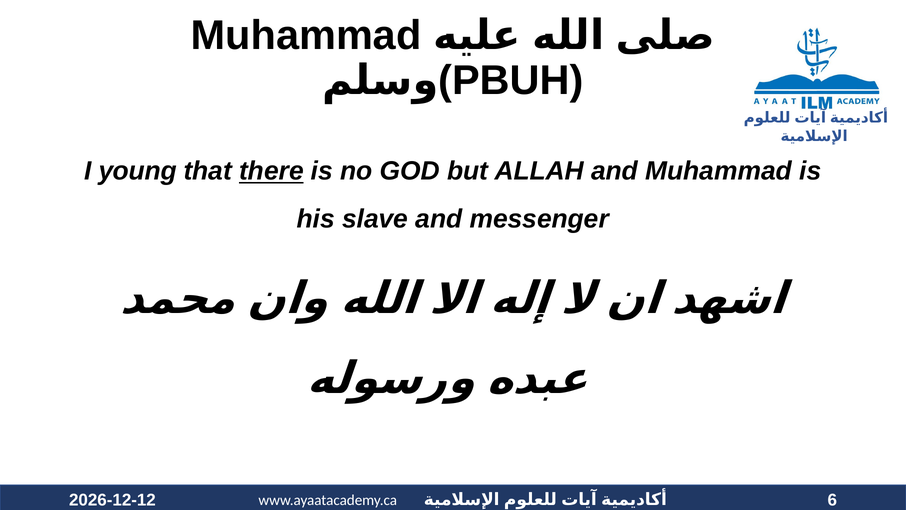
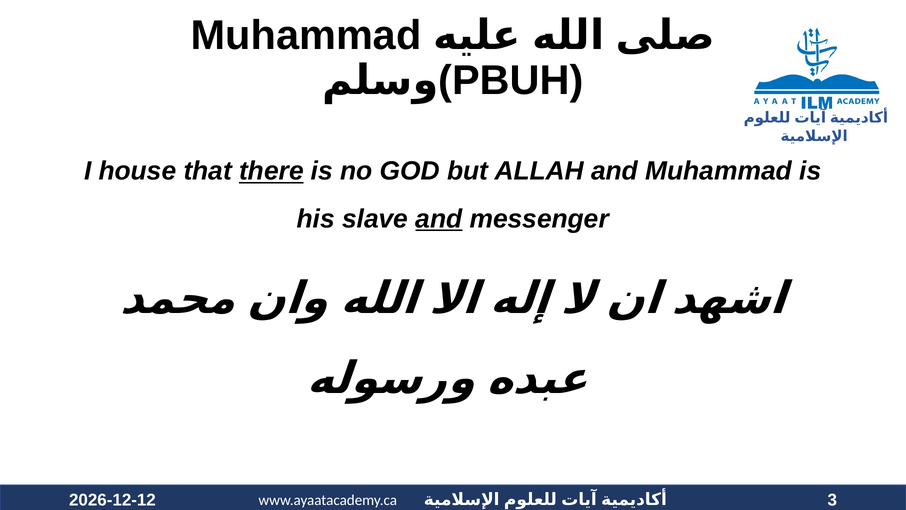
young: young -> house
and at (439, 219) underline: none -> present
6: 6 -> 3
